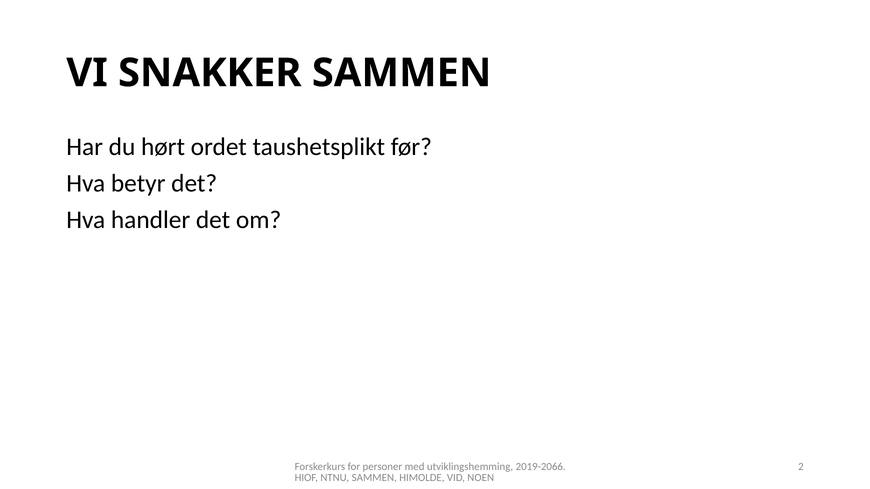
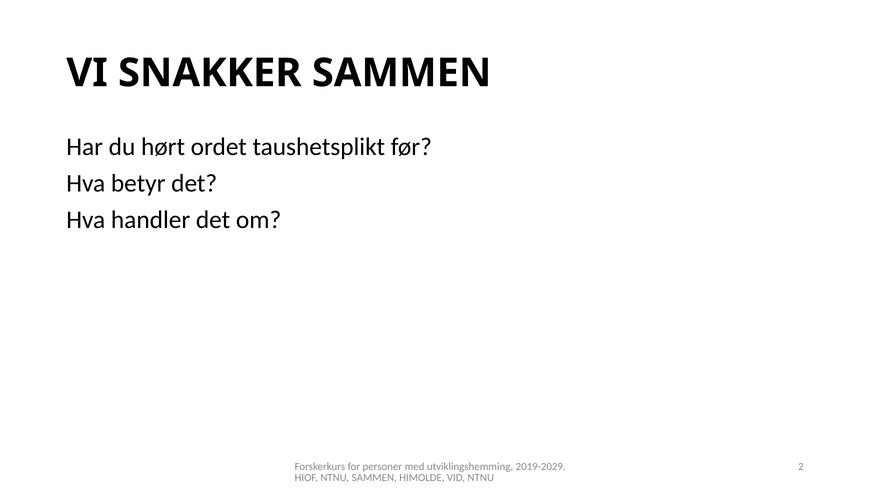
2019-2066: 2019-2066 -> 2019-2029
VID NOEN: NOEN -> NTNU
